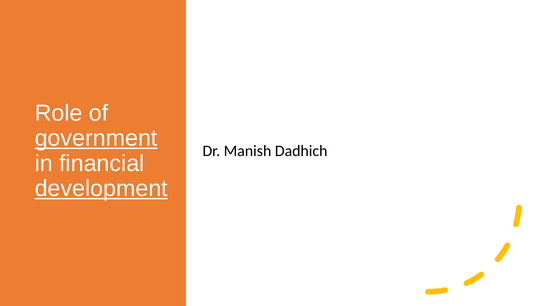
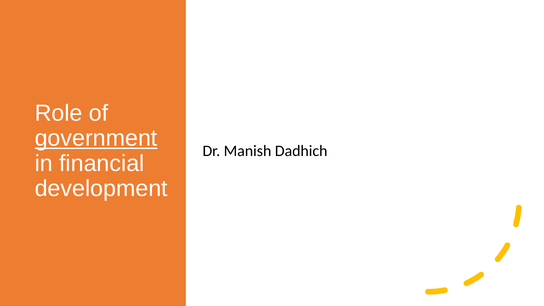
development underline: present -> none
